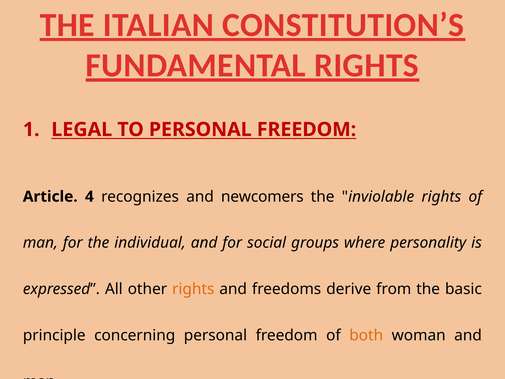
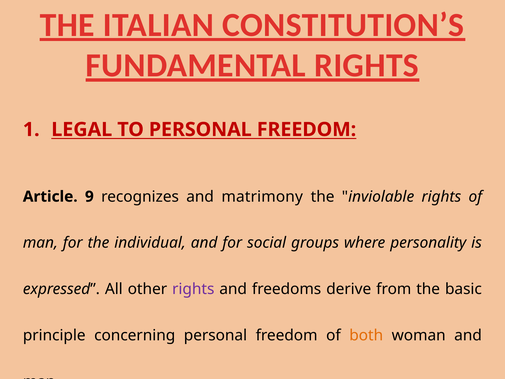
4: 4 -> 9
newcomers: newcomers -> matrimony
rights at (193, 289) colour: orange -> purple
